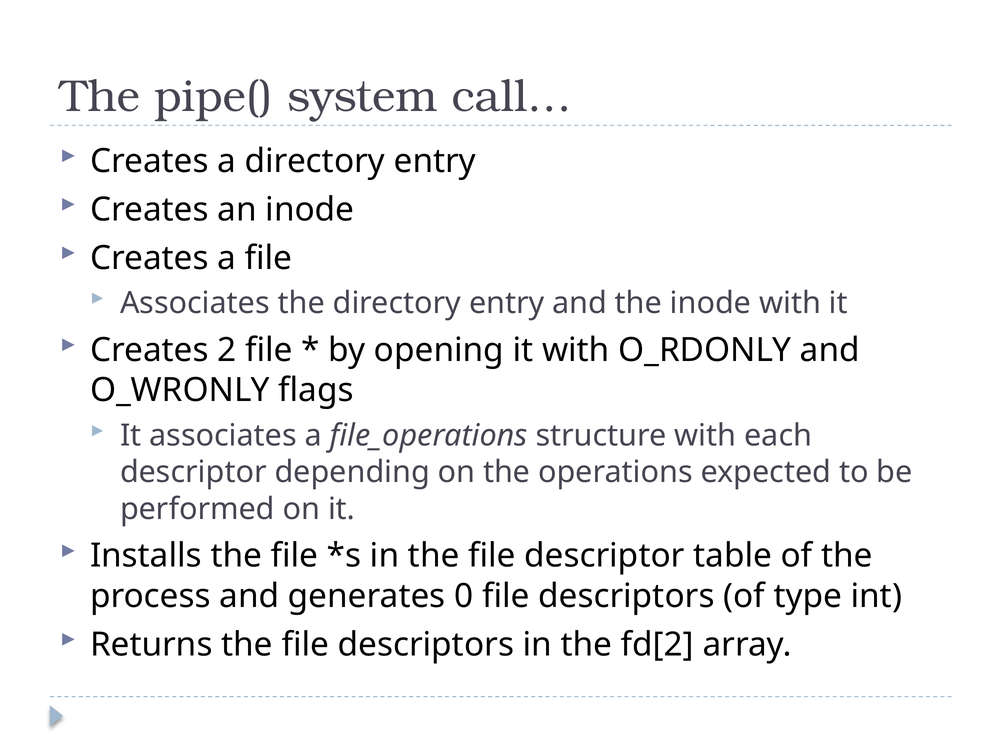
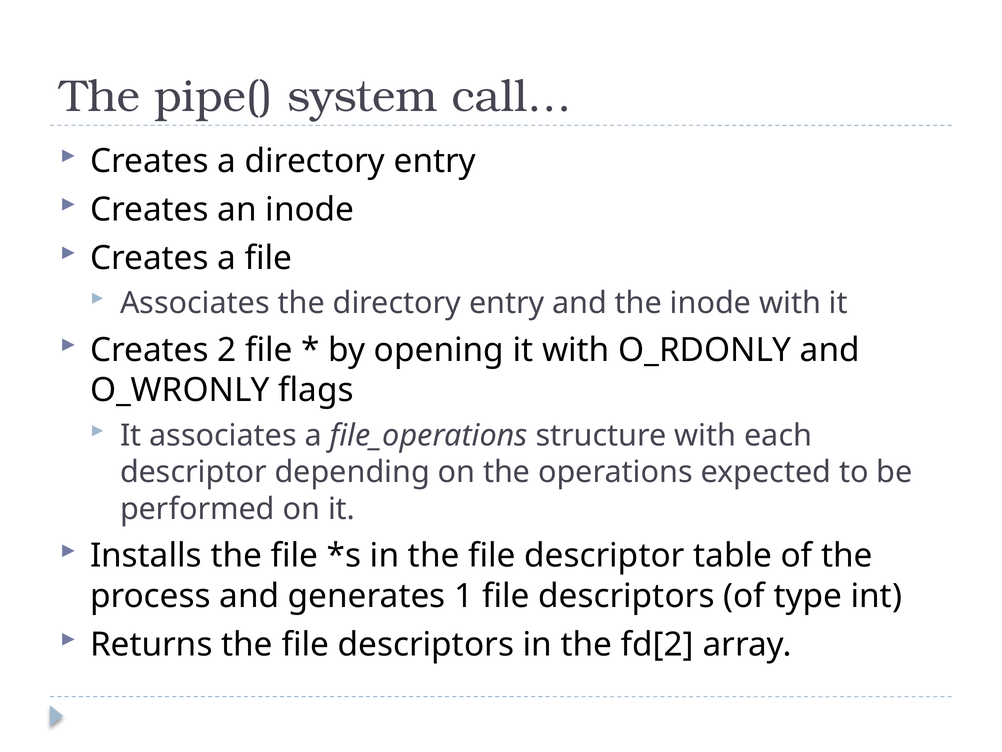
0: 0 -> 1
